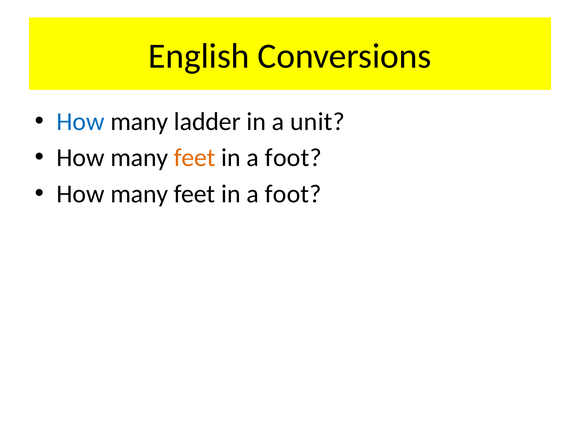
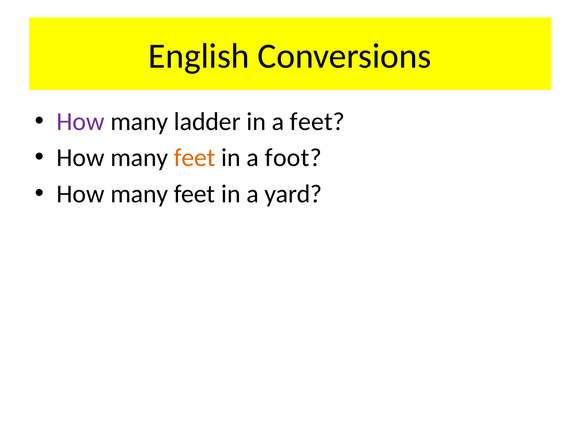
How at (81, 122) colour: blue -> purple
a unit: unit -> feet
foot at (293, 194): foot -> yard
